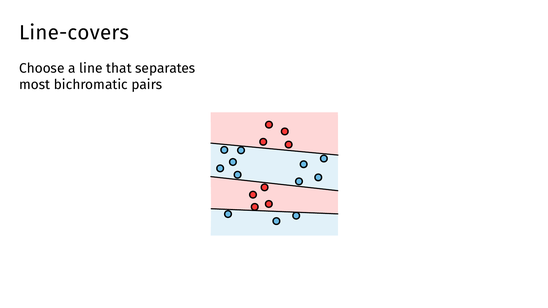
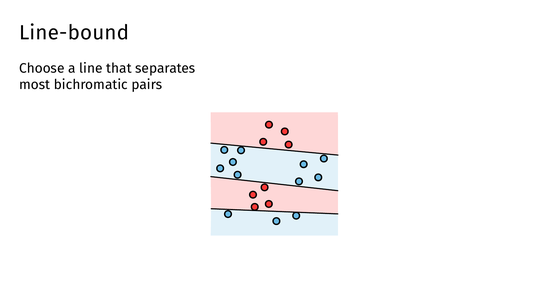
Line-covers: Line-covers -> Line-bound
